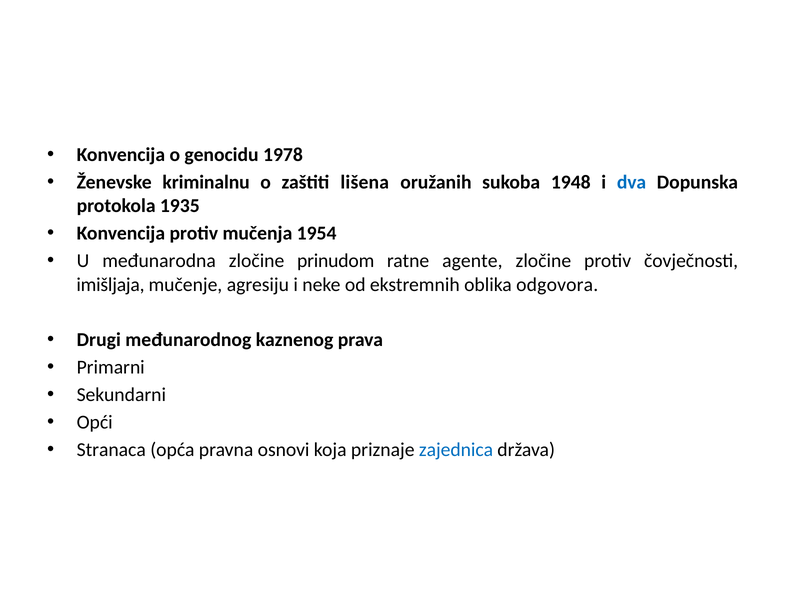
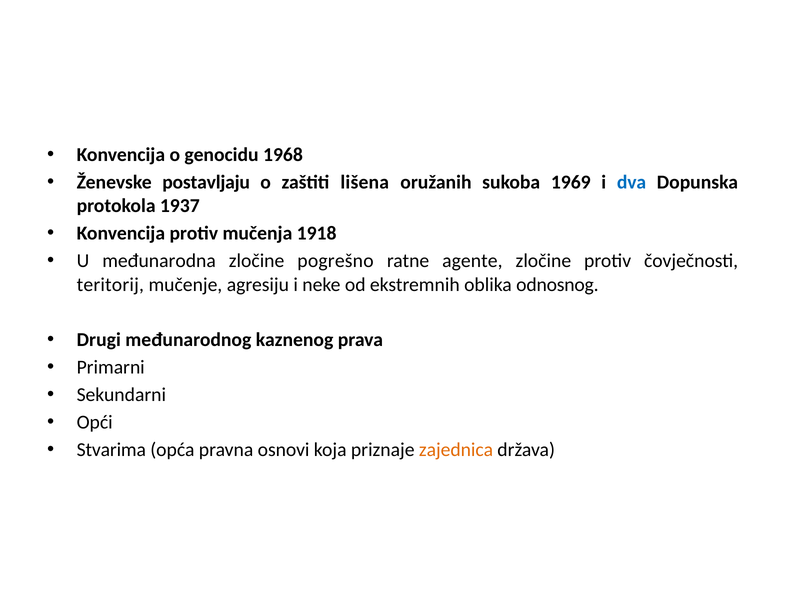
1978: 1978 -> 1968
kriminalnu: kriminalnu -> postavljaju
1948: 1948 -> 1969
1935: 1935 -> 1937
1954: 1954 -> 1918
prinudom: prinudom -> pogrešno
imišljaja: imišljaja -> teritorij
odgovora: odgovora -> odnosnog
Stranaca: Stranaca -> Stvarima
zajednica colour: blue -> orange
